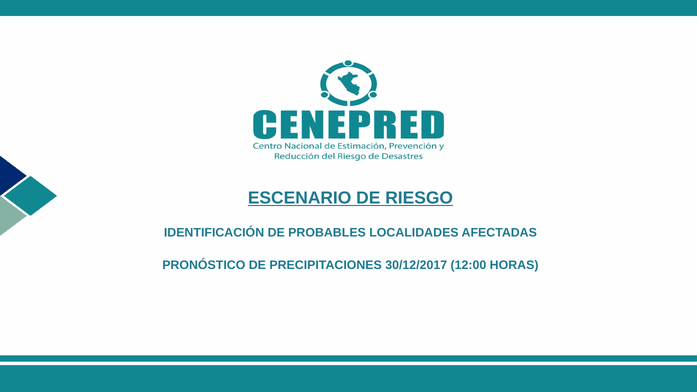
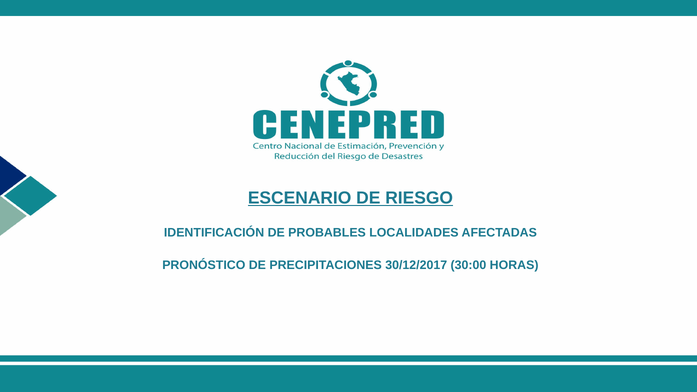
12:00: 12:00 -> 30:00
